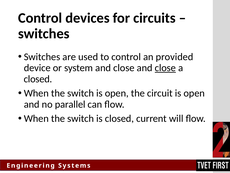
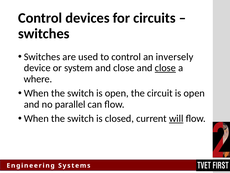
provided: provided -> inversely
closed at (38, 79): closed -> where
will underline: none -> present
